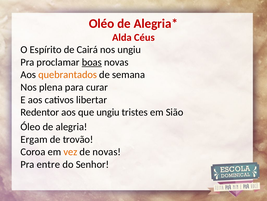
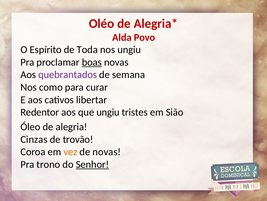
Céus: Céus -> Povo
Cairá: Cairá -> Toda
quebrantados colour: orange -> purple
plena: plena -> como
Ergam: Ergam -> Cinzas
entre: entre -> trono
Senhor underline: none -> present
